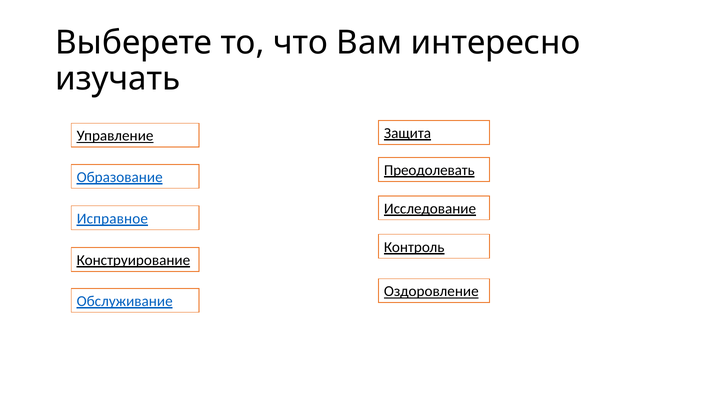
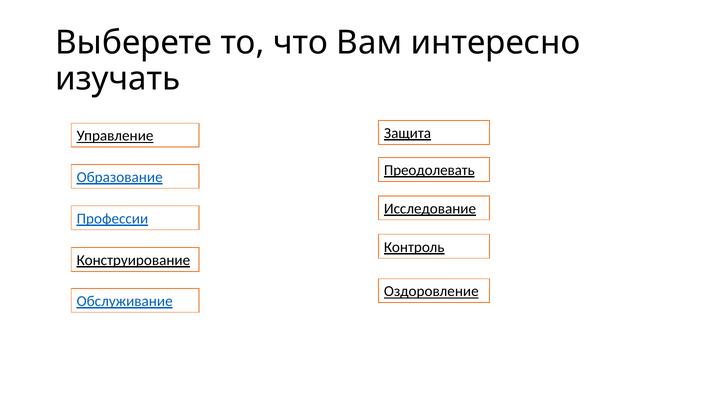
Исправное: Исправное -> Профессии
